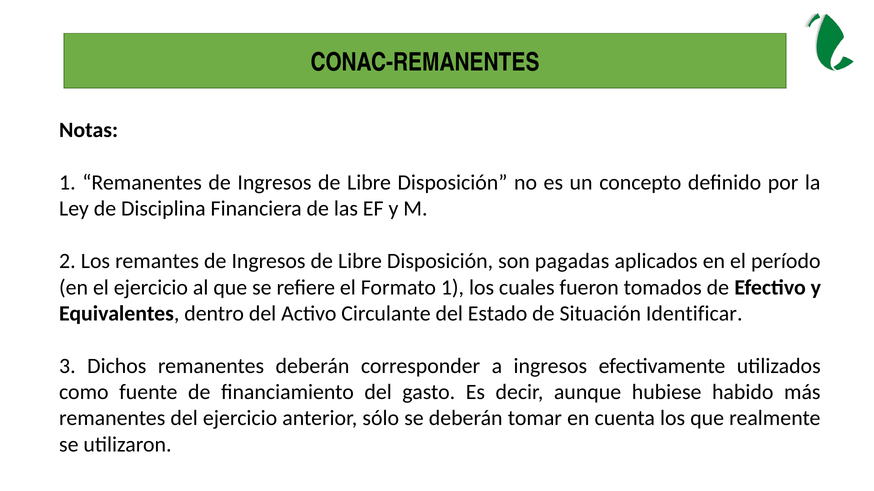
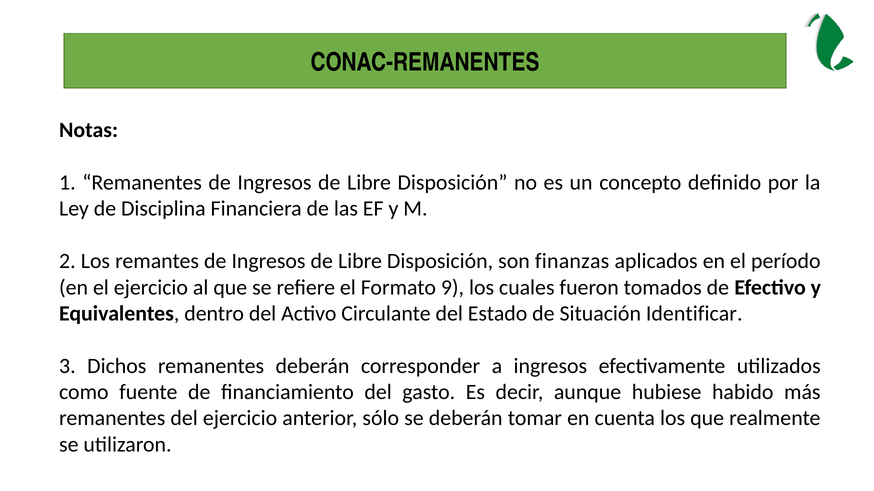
pagadas: pagadas -> finanzas
Formato 1: 1 -> 9
